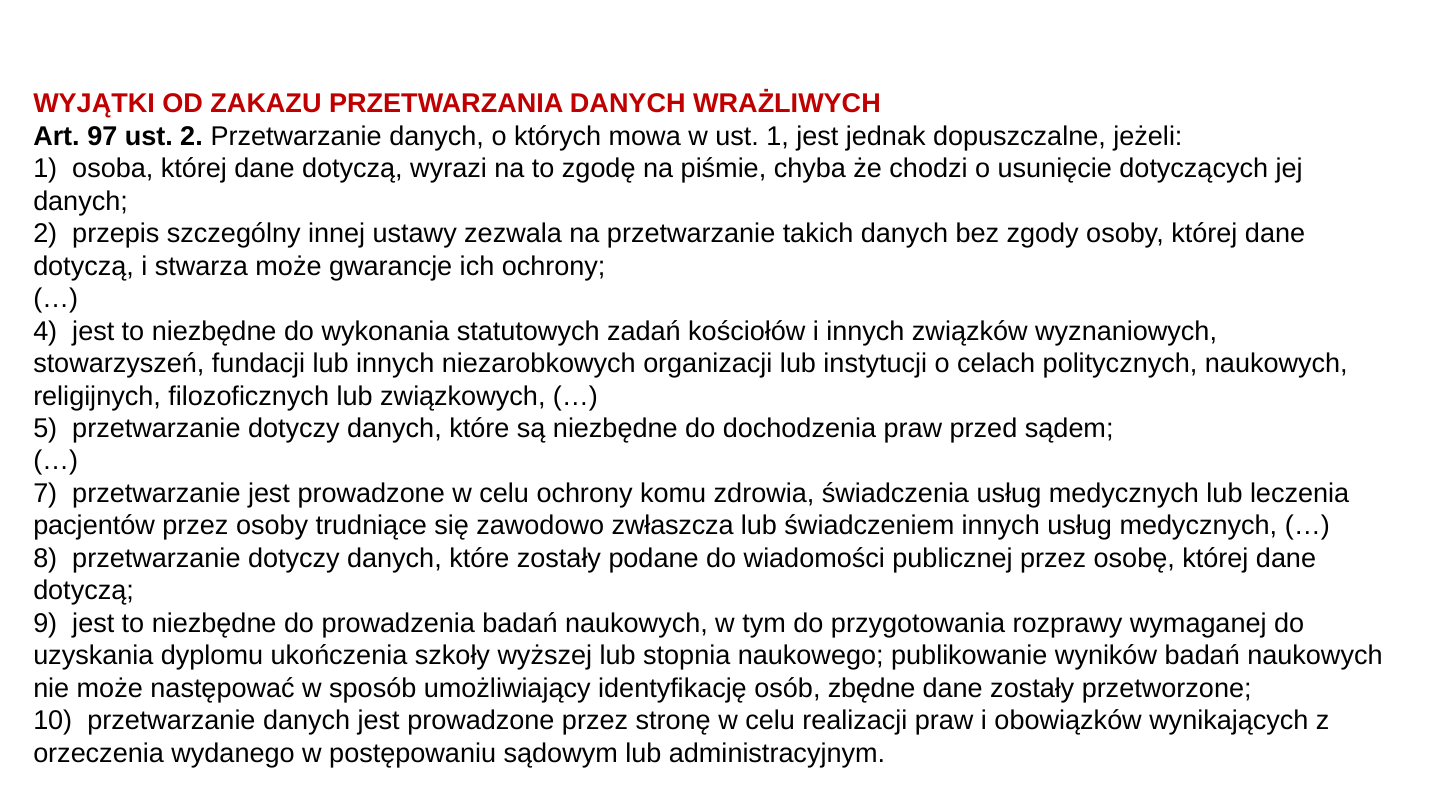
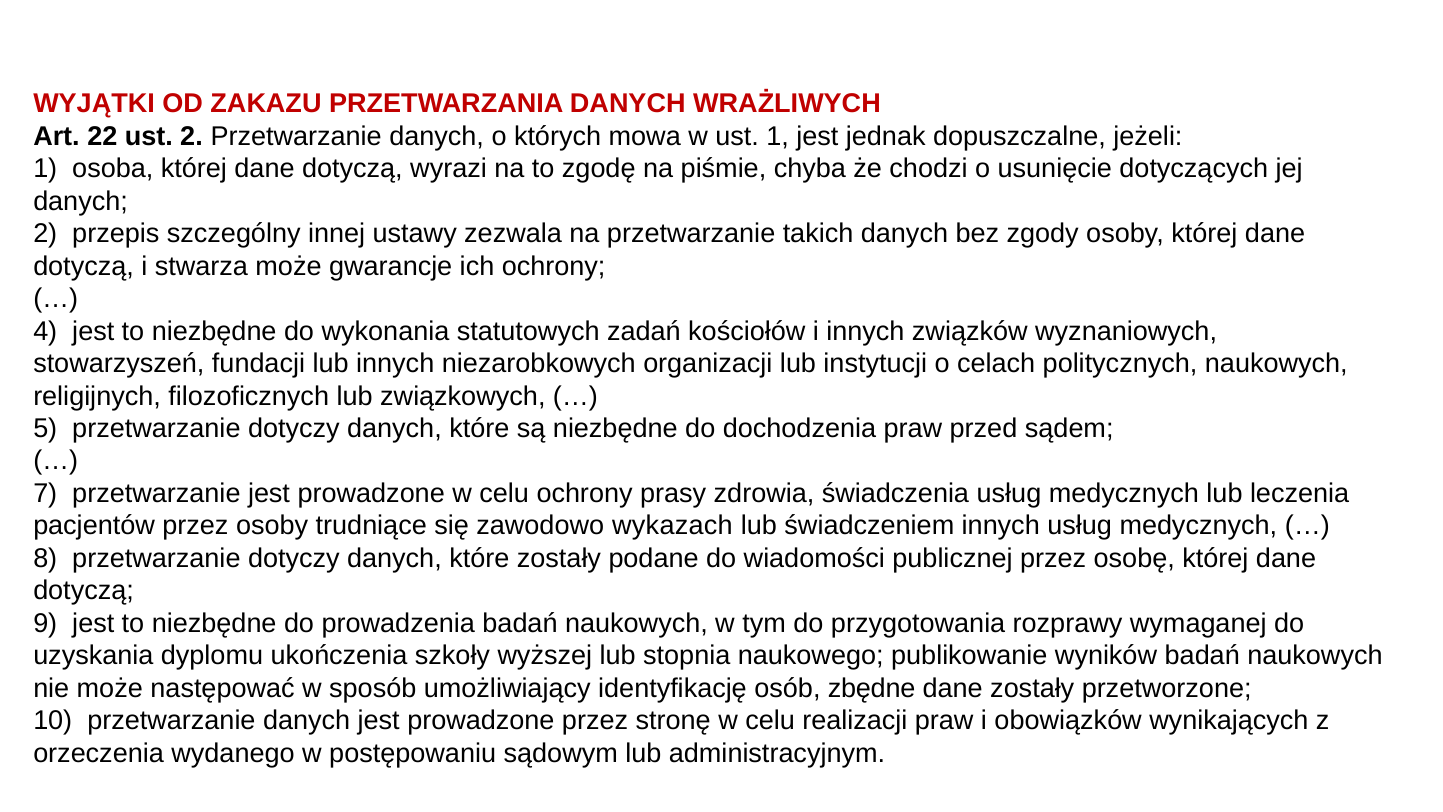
97: 97 -> 22
komu: komu -> prasy
zwłaszcza: zwłaszcza -> wykazach
